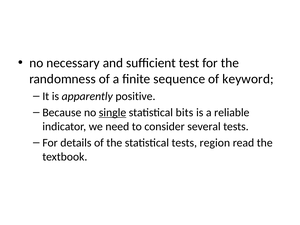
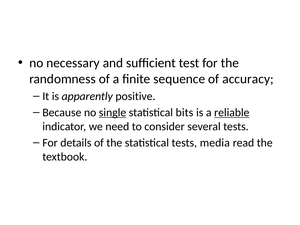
keyword: keyword -> accuracy
reliable underline: none -> present
region: region -> media
